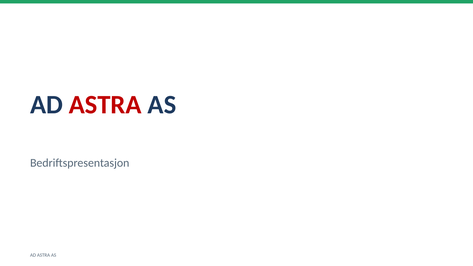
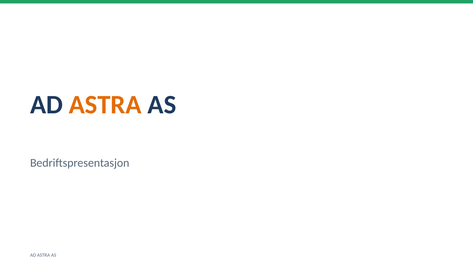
ASTRA at (105, 105) colour: red -> orange
